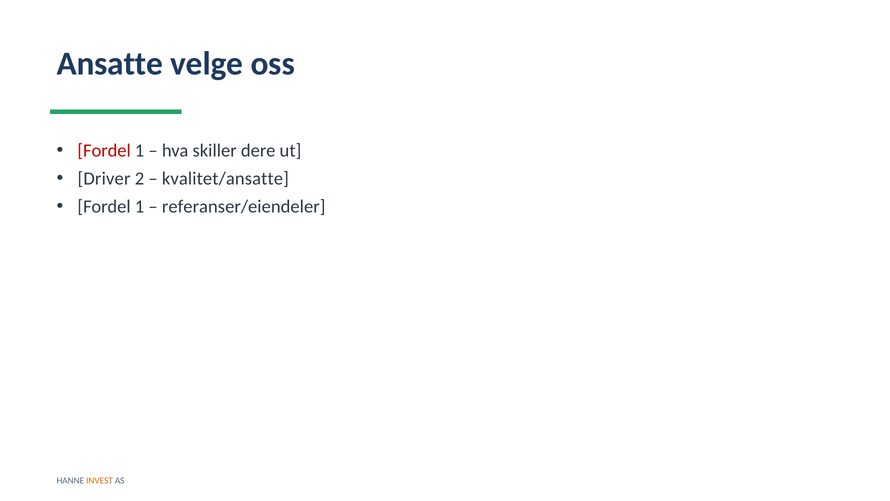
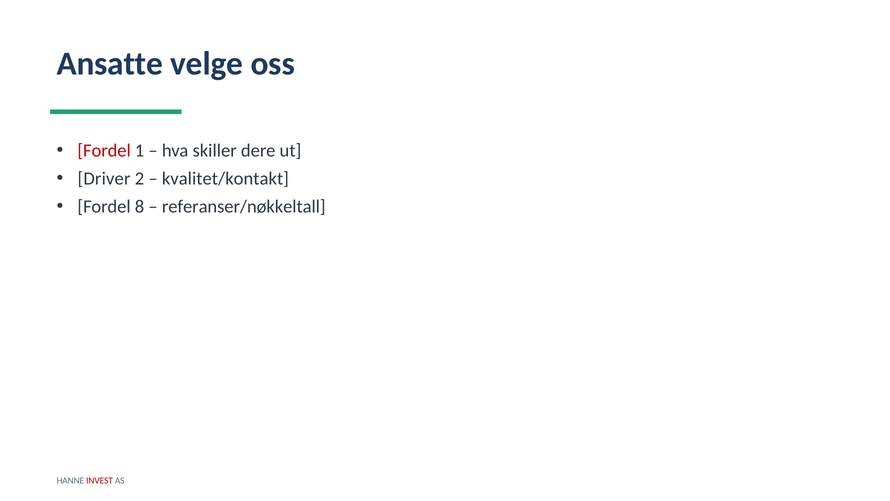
kvalitet/ansatte: kvalitet/ansatte -> kvalitet/kontakt
1 at (140, 206): 1 -> 8
referanser/eiendeler: referanser/eiendeler -> referanser/nøkkeltall
INVEST colour: orange -> red
